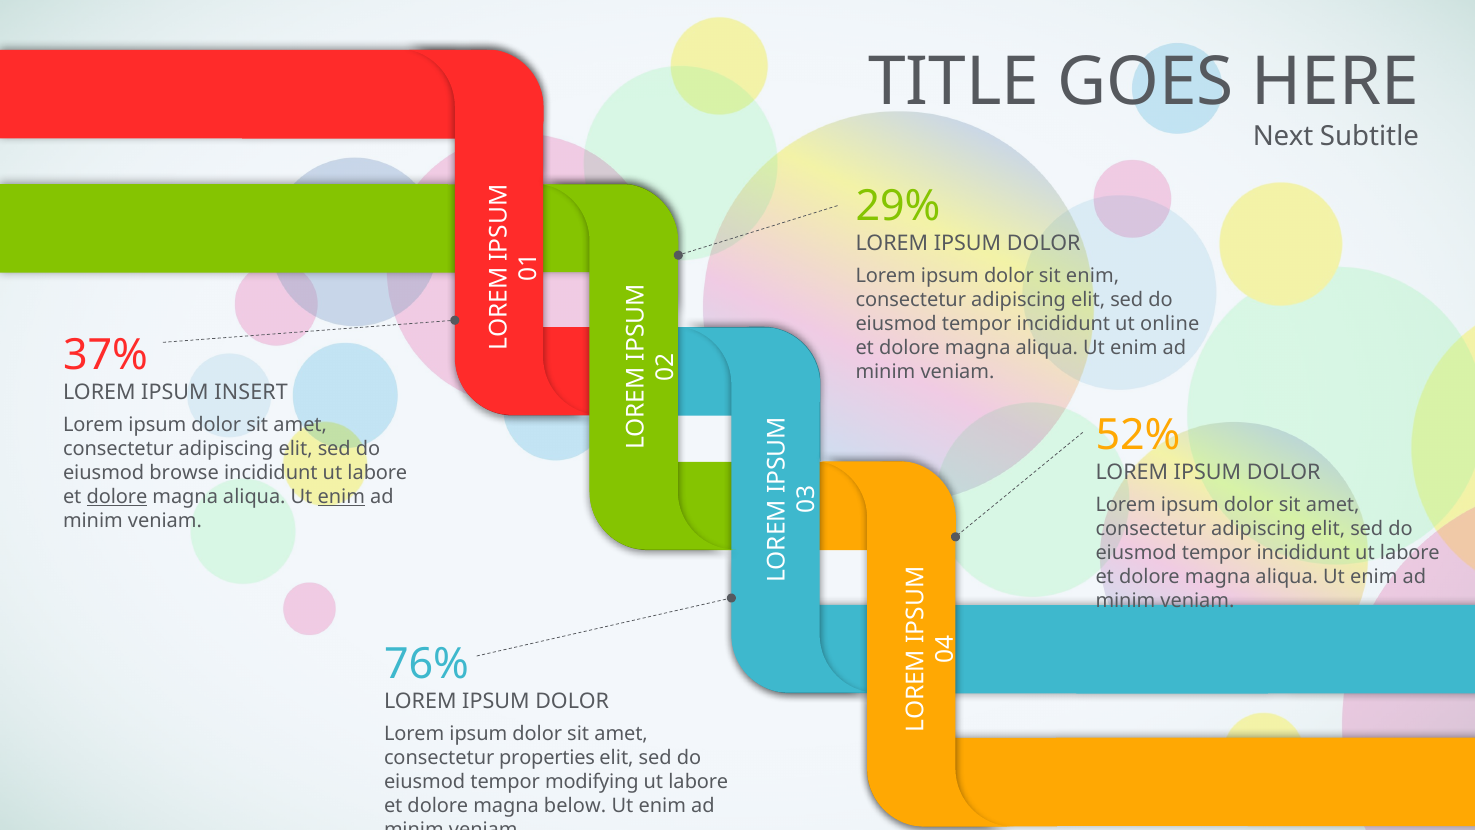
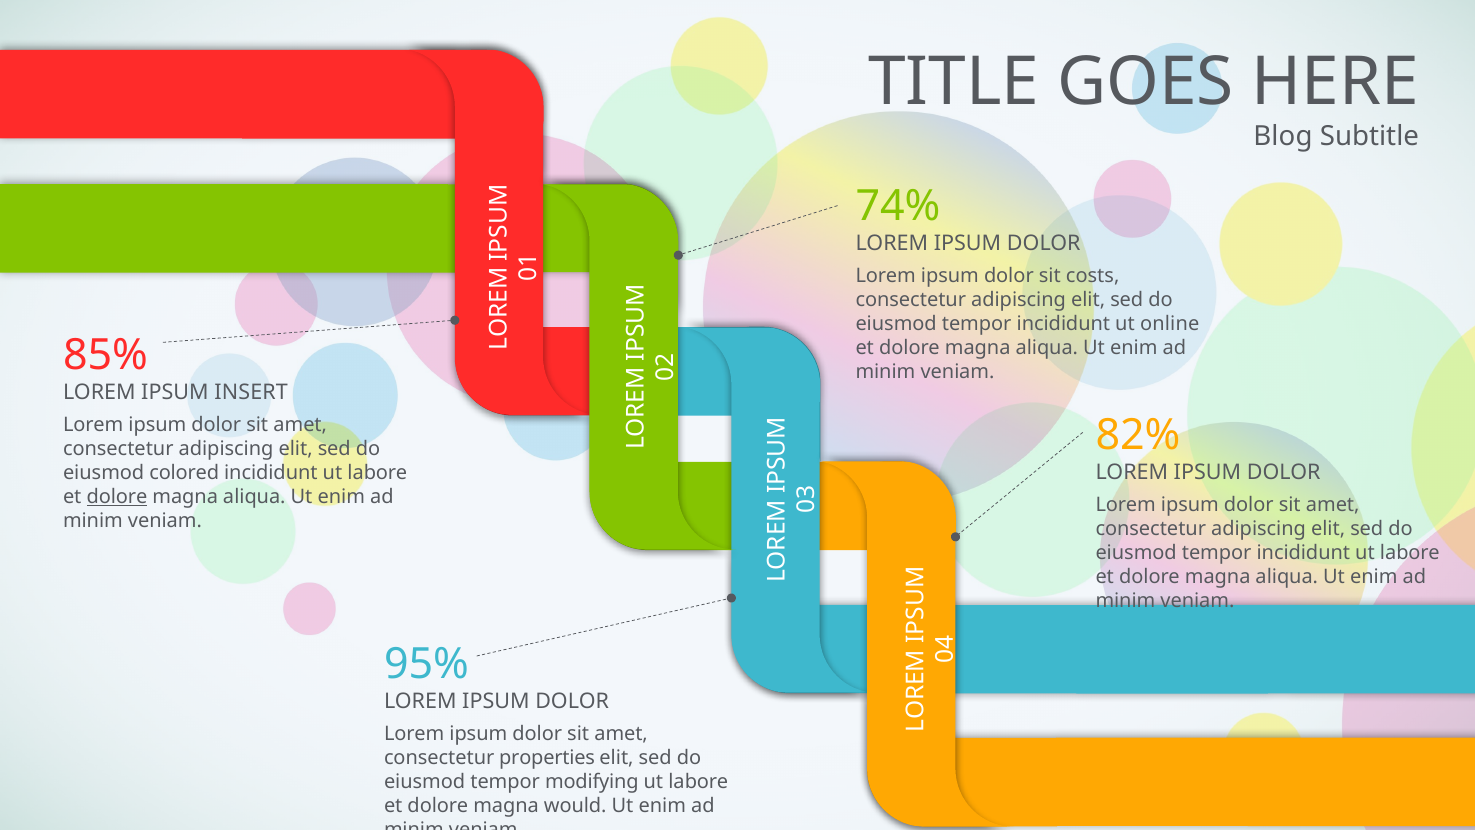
Next: Next -> Blog
29%: 29% -> 74%
sit enim: enim -> costs
37%: 37% -> 85%
52%: 52% -> 82%
browse: browse -> colored
enim at (341, 497) underline: present -> none
76%: 76% -> 95%
below: below -> would
